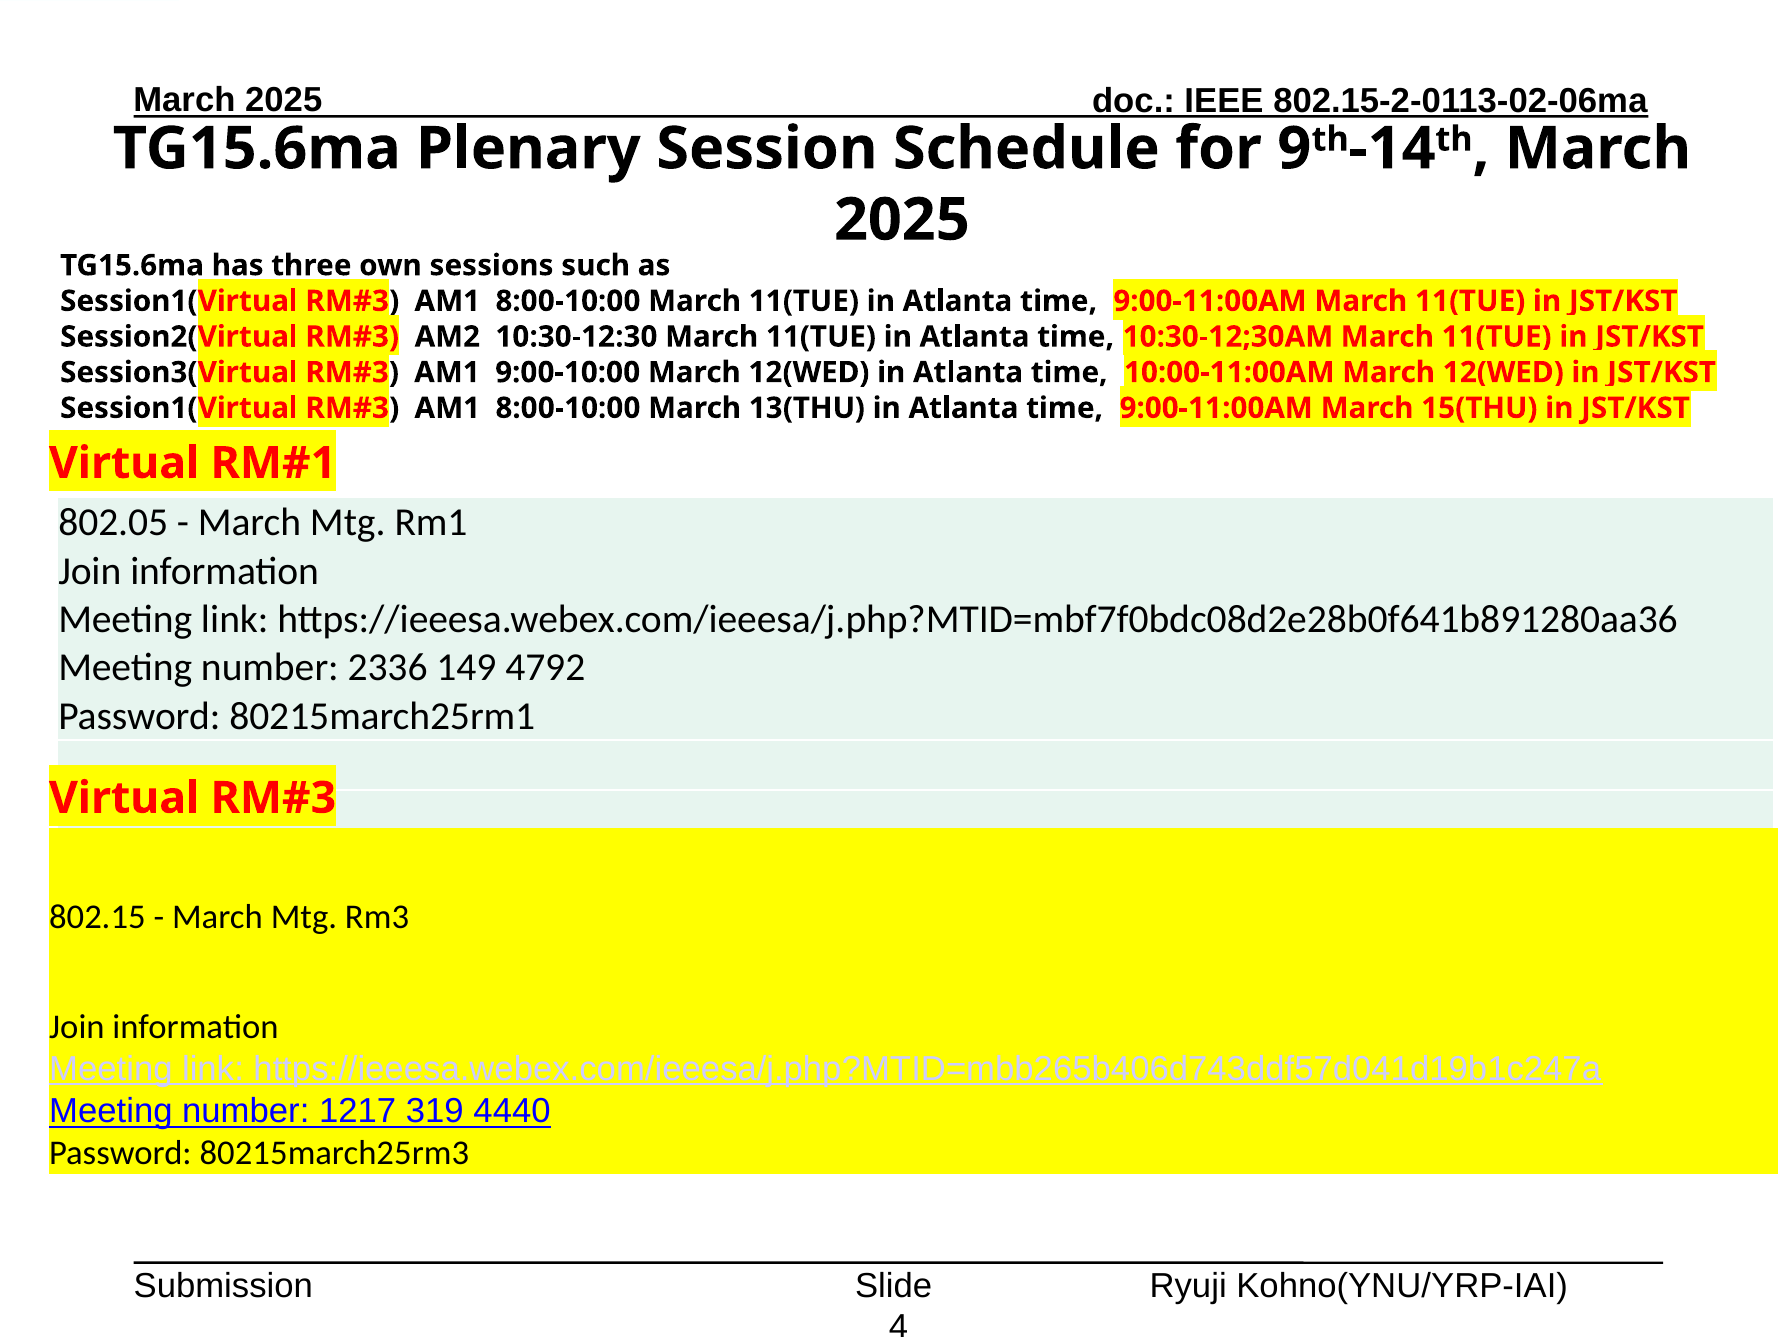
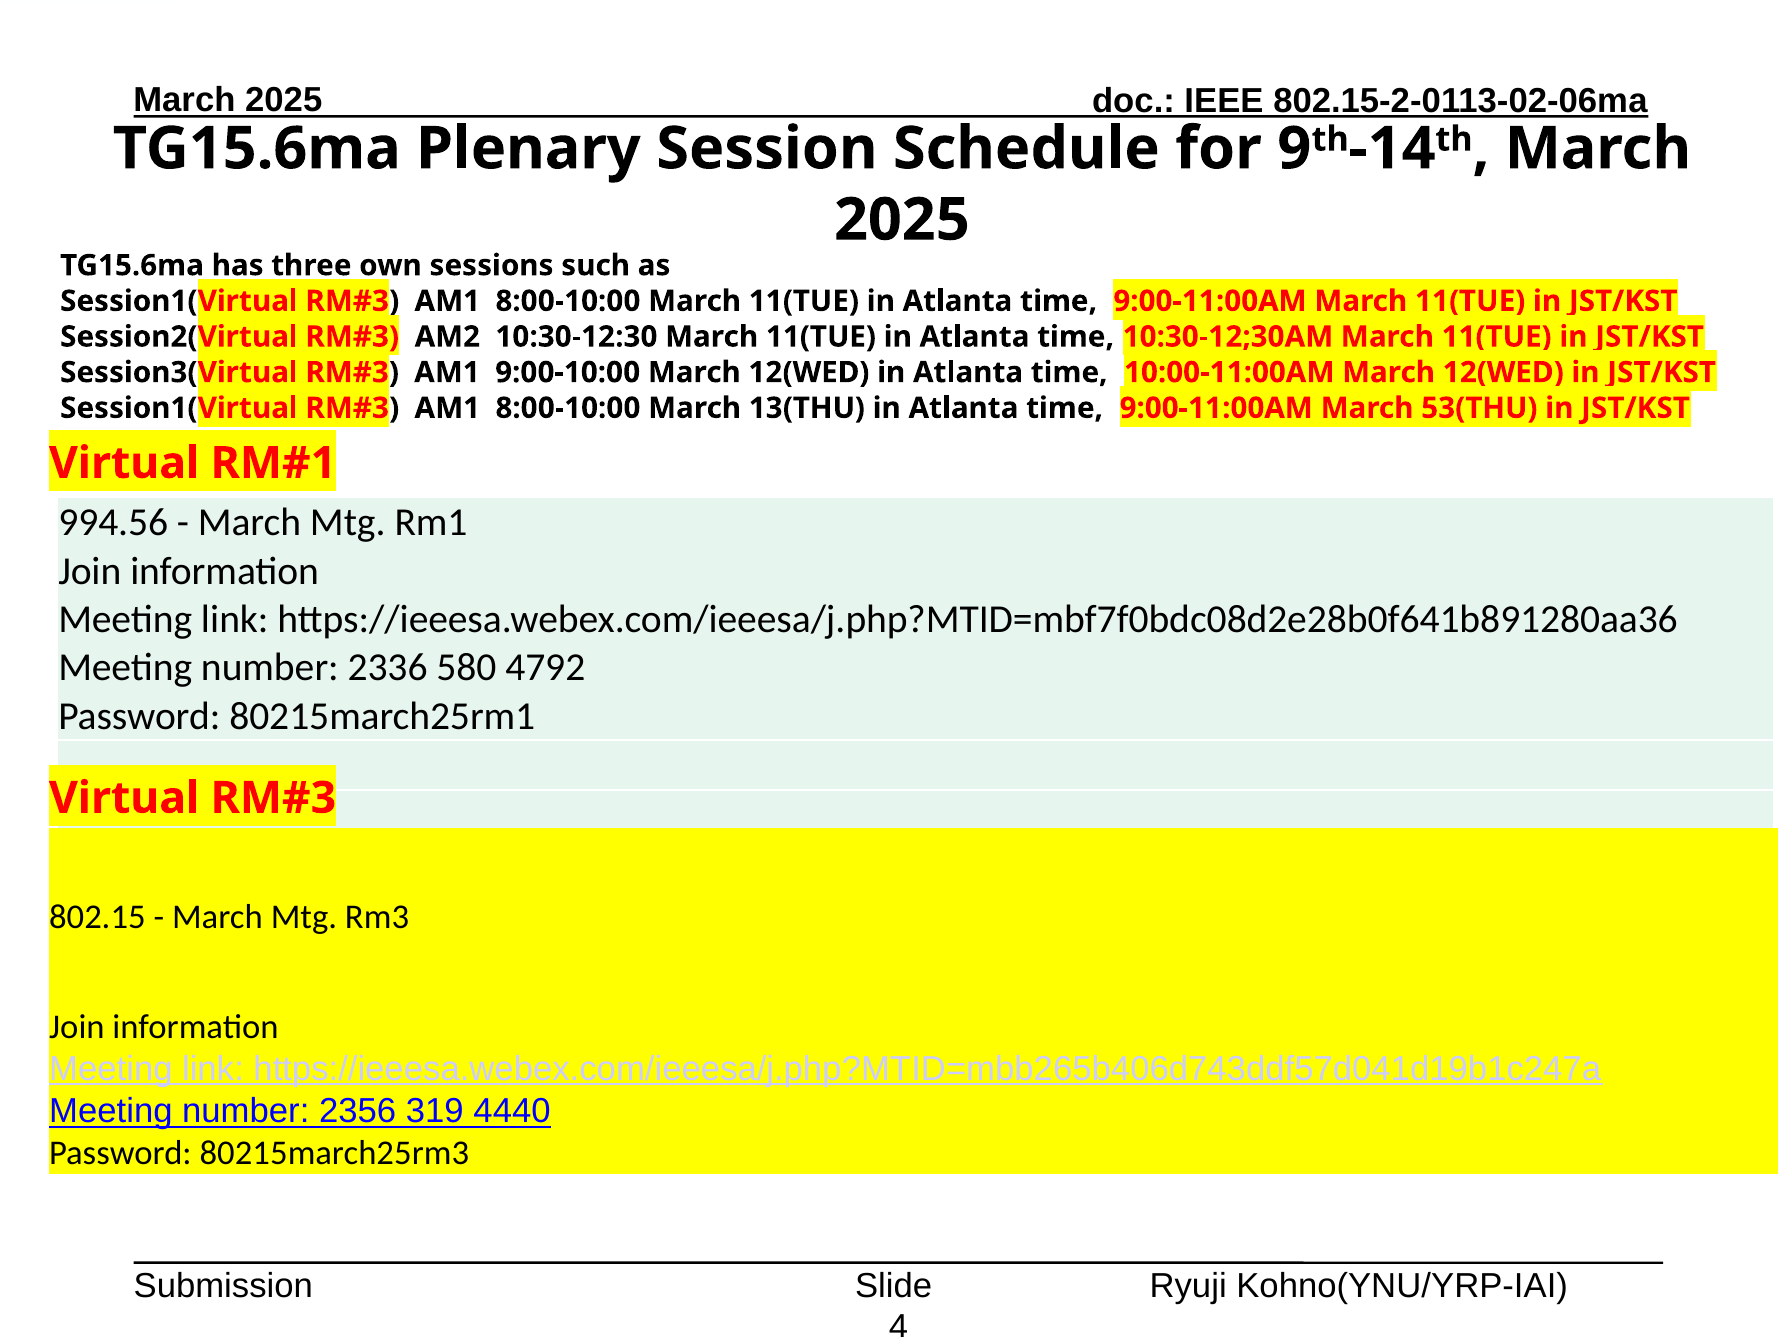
15(THU: 15(THU -> 53(THU
802.05: 802.05 -> 994.56
149: 149 -> 580
1217: 1217 -> 2356
